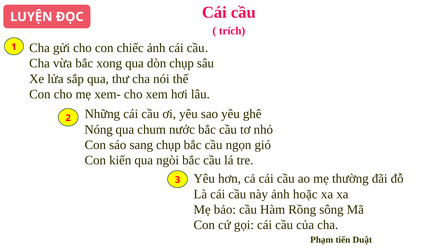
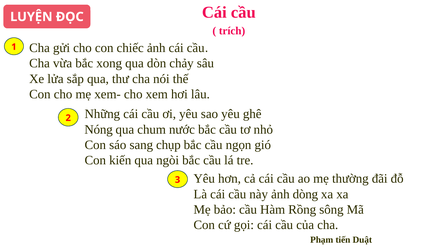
dòn chụp: chụp -> chảy
hoặc: hoặc -> dòng
